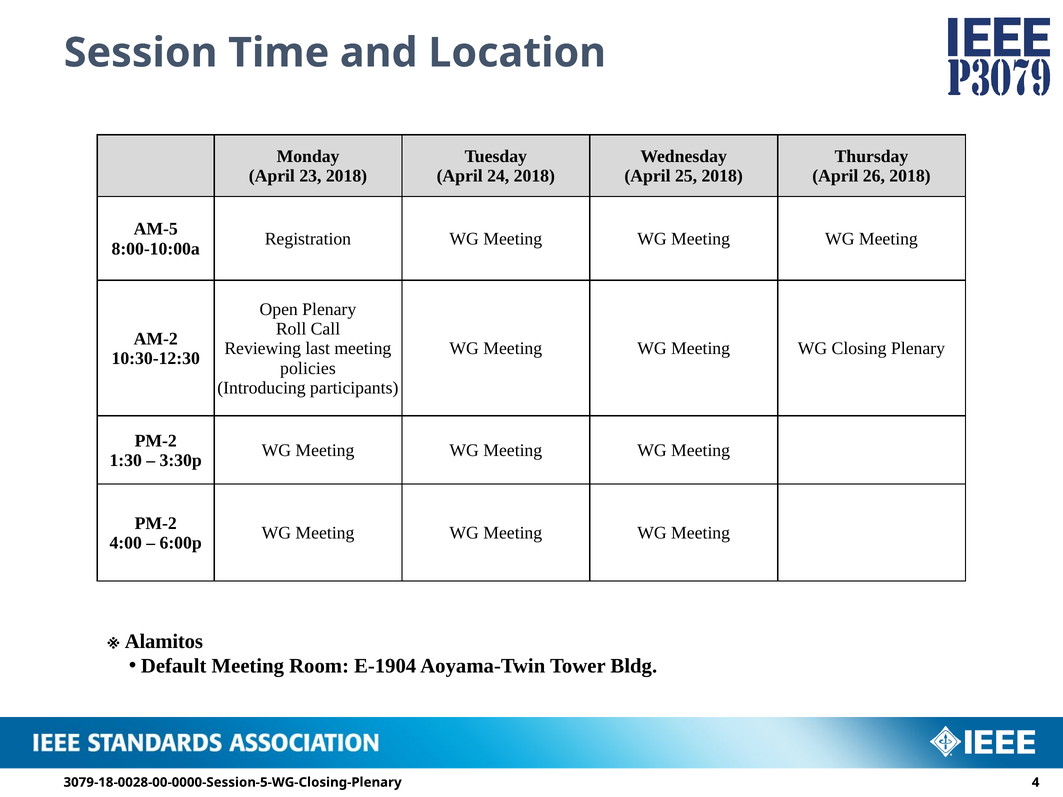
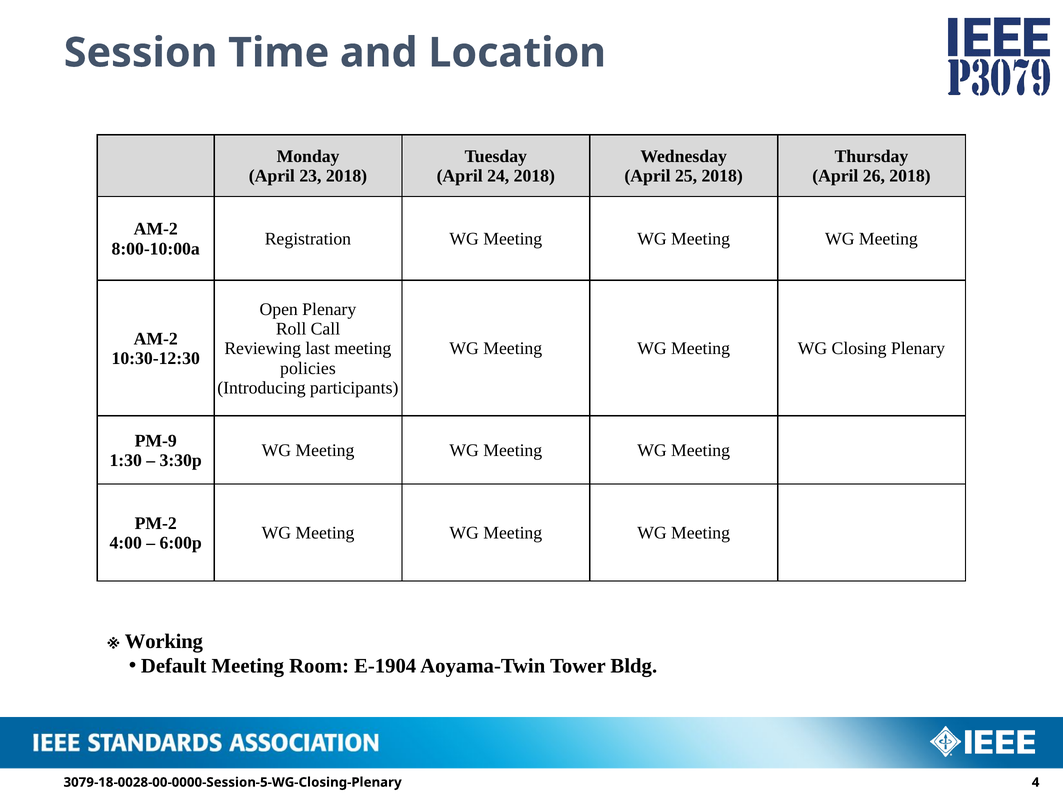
AM-5 at (156, 229): AM-5 -> AM-2
PM-2 at (156, 441): PM-2 -> PM-9
Alamitos: Alamitos -> Working
